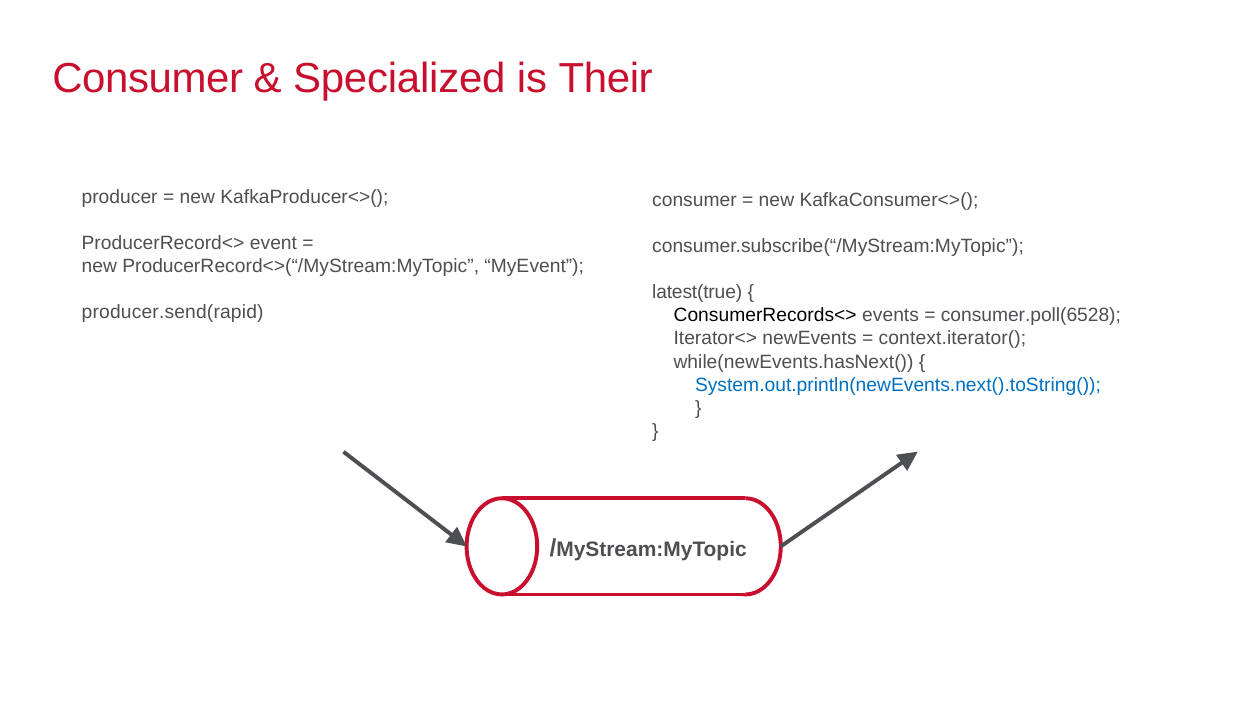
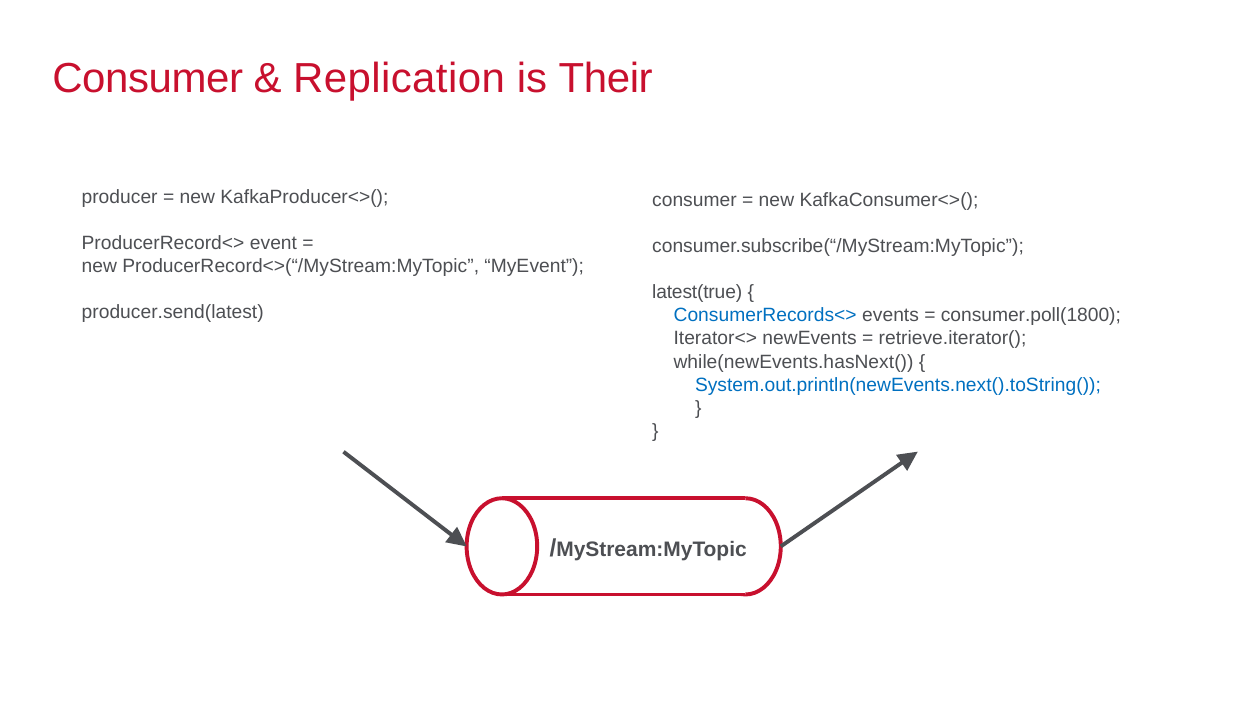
Specialized: Specialized -> Replication
producer.send(rapid: producer.send(rapid -> producer.send(latest
ConsumerRecords<> colour: black -> blue
consumer.poll(6528: consumer.poll(6528 -> consumer.poll(1800
context.iterator(: context.iterator( -> retrieve.iterator(
